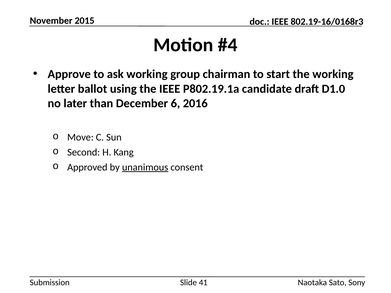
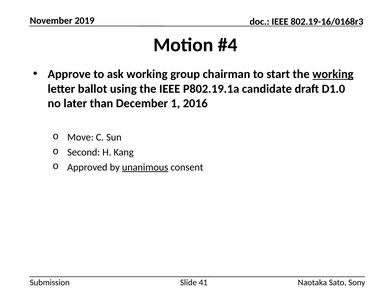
2015: 2015 -> 2019
working at (333, 74) underline: none -> present
6: 6 -> 1
